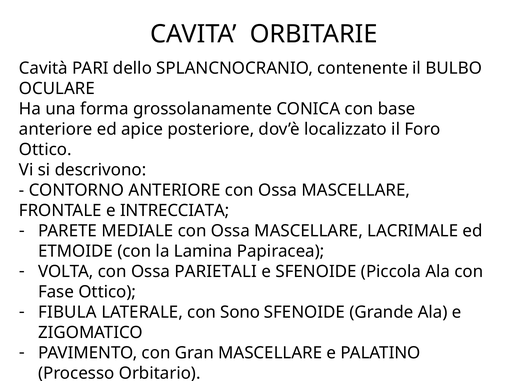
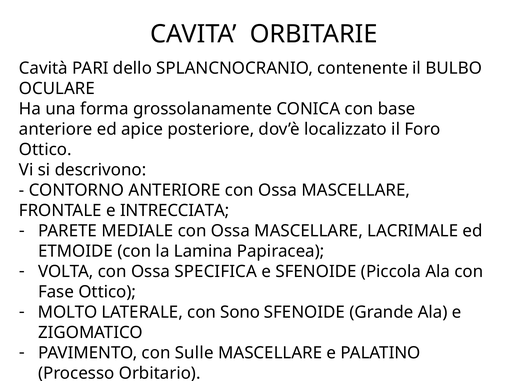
PARIETALI: PARIETALI -> SPECIFICA
FIBULA: FIBULA -> MOLTO
Gran: Gran -> Sulle
